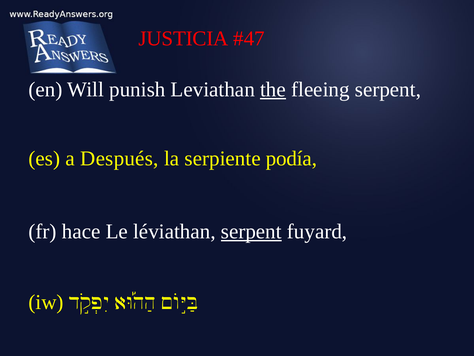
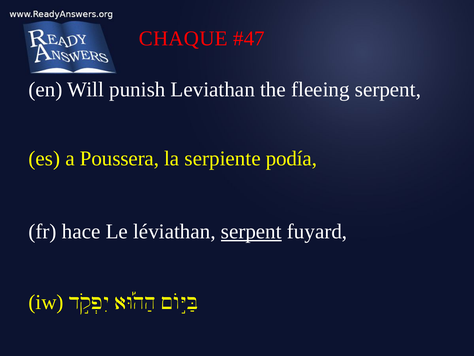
JUSTICIA: JUSTICIA -> CHAQUE
the underline: present -> none
Después: Después -> Poussera
